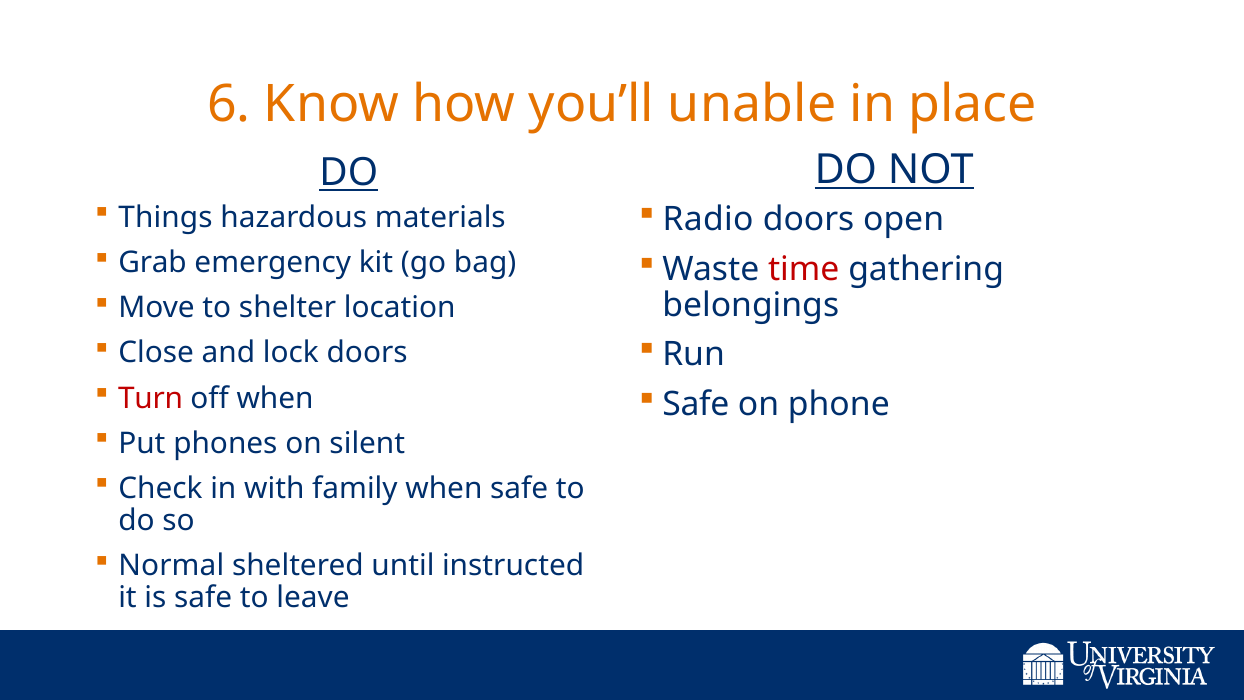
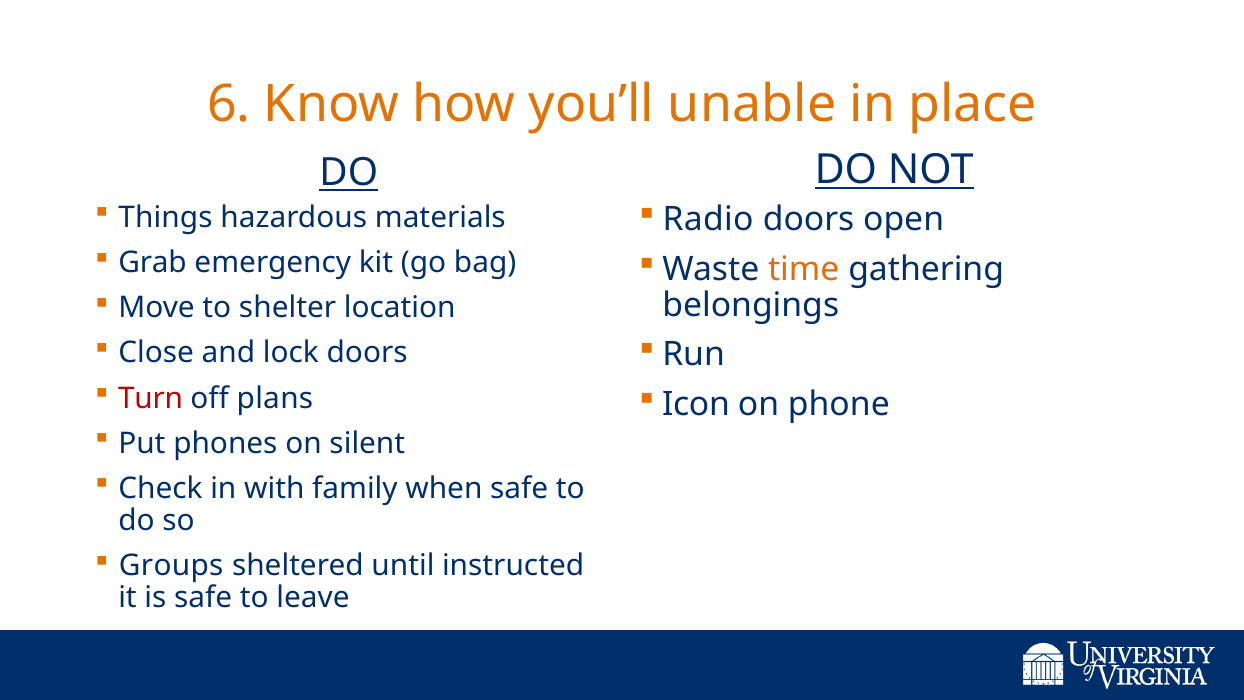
time colour: red -> orange
off when: when -> plans
Safe at (696, 404): Safe -> Icon
Normal: Normal -> Groups
